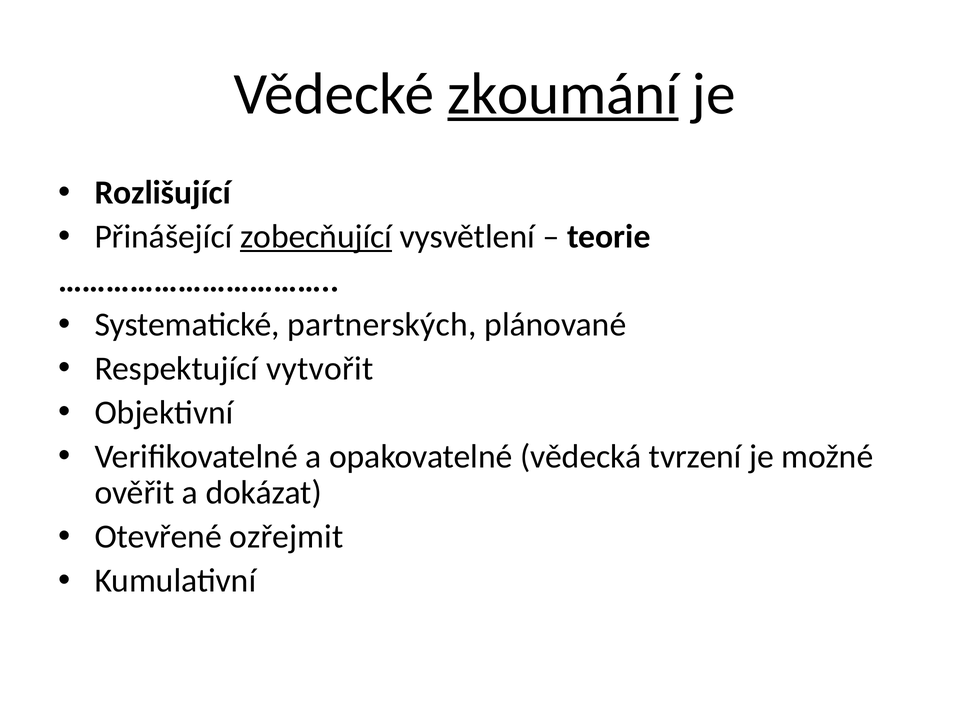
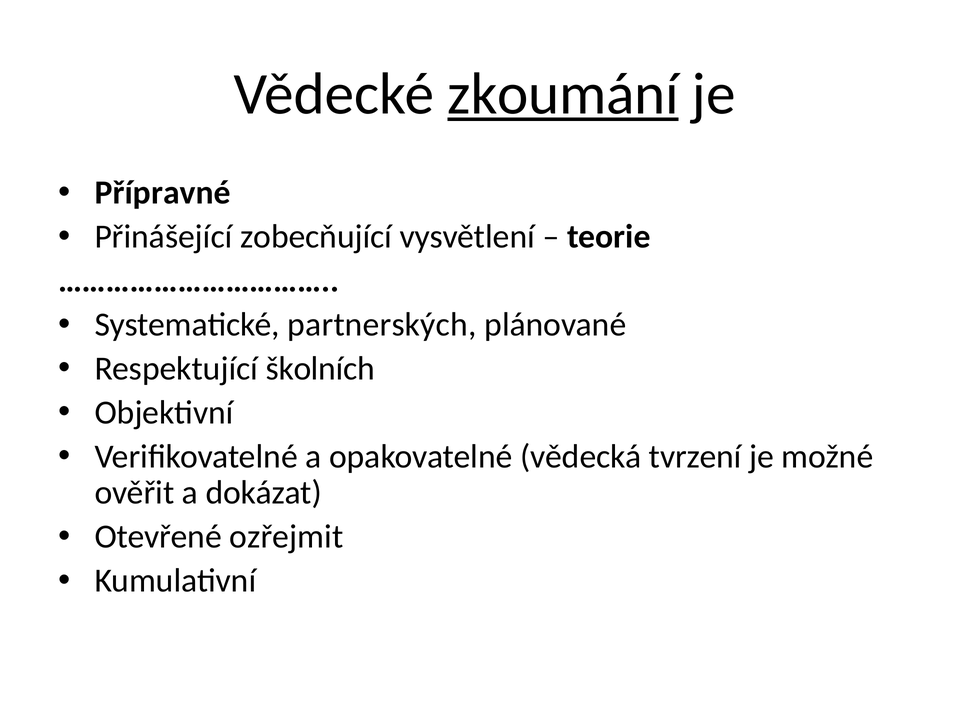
Rozlišující: Rozlišující -> Přípravné
zobecňující underline: present -> none
vytvořit: vytvořit -> školních
